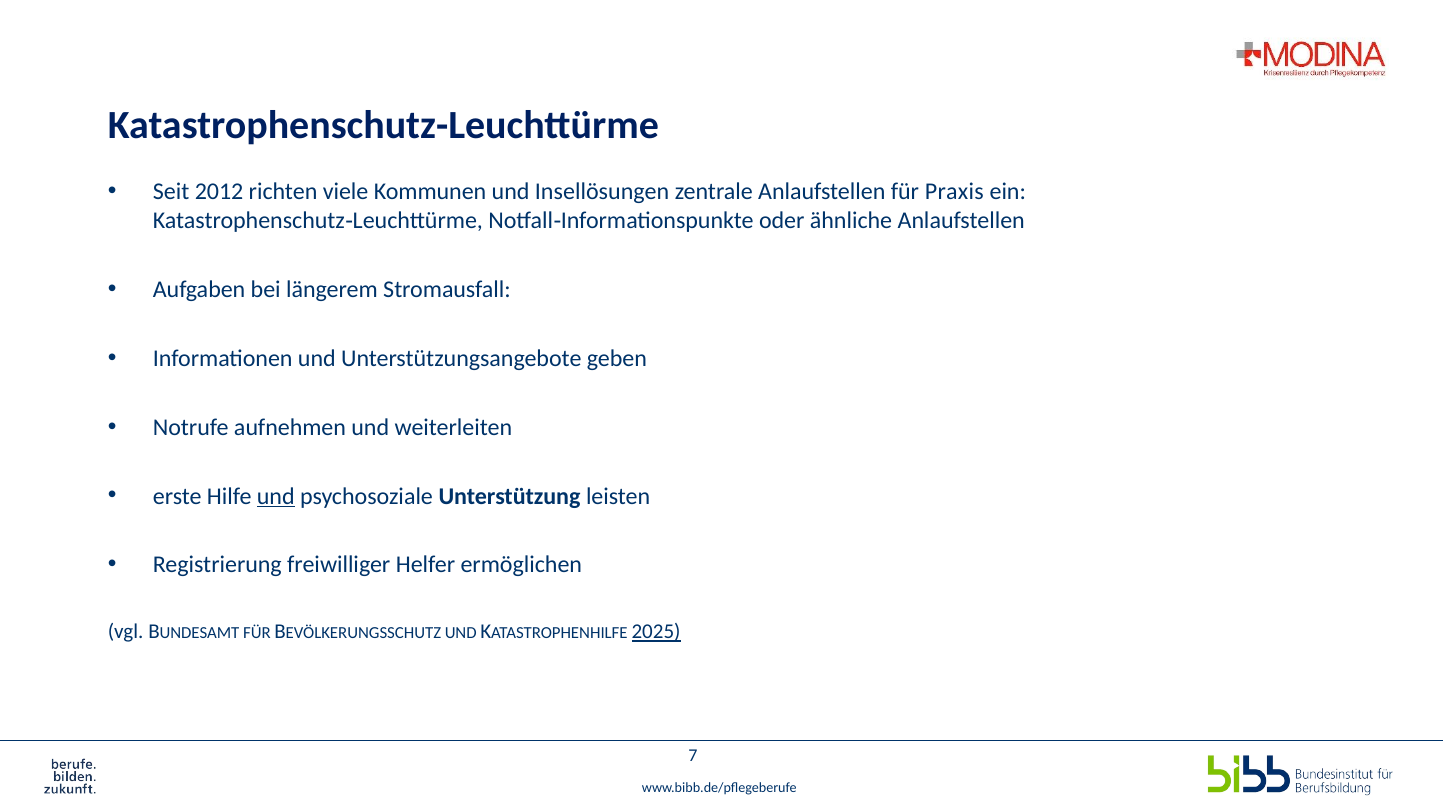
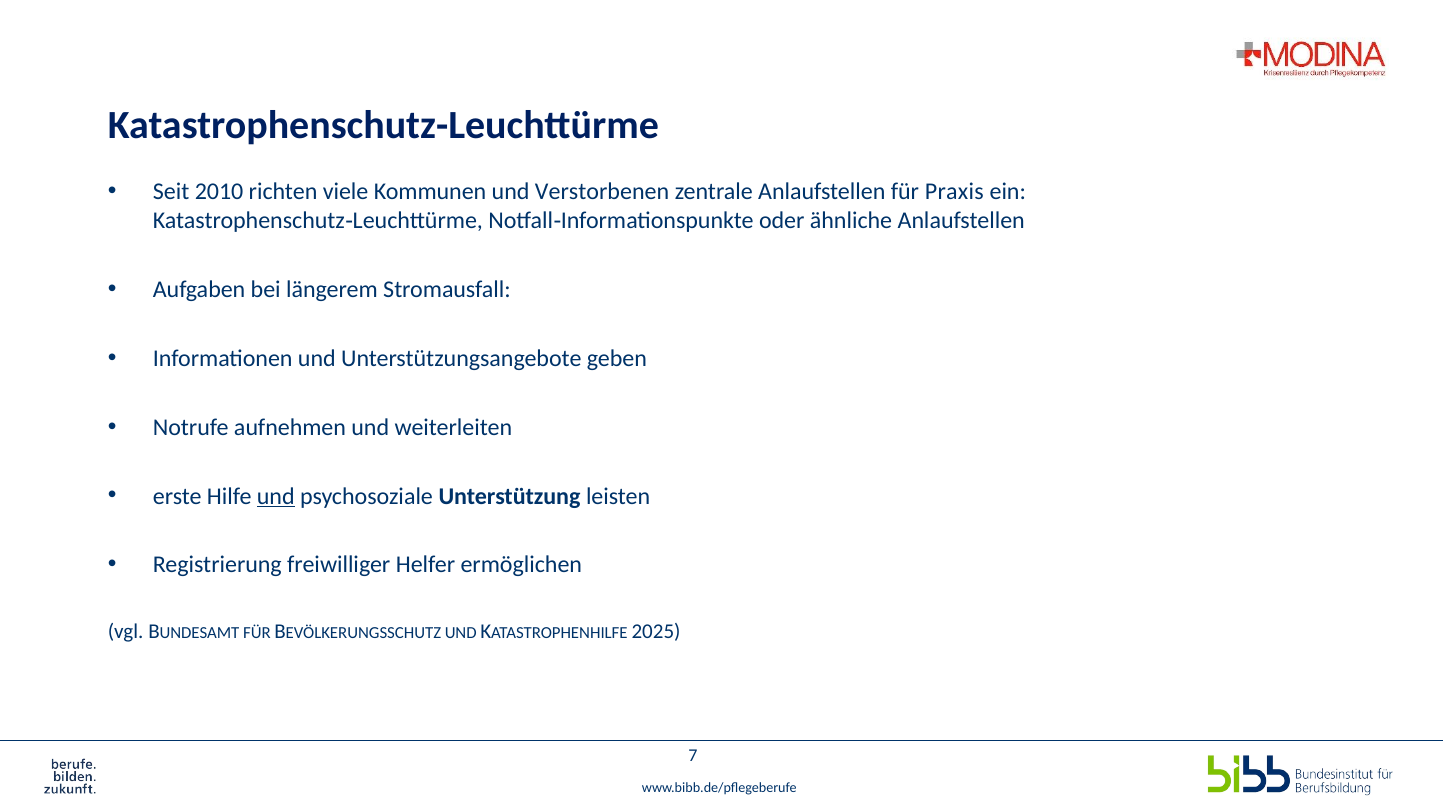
2012: 2012 -> 2010
Insellösungen: Insellösungen -> Verstorbenen
2025 underline: present -> none
